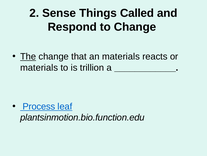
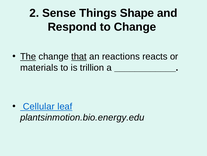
Called: Called -> Shape
that underline: none -> present
an materials: materials -> reactions
Process: Process -> Cellular
plantsinmotion.bio.function.edu: plantsinmotion.bio.function.edu -> plantsinmotion.bio.energy.edu
